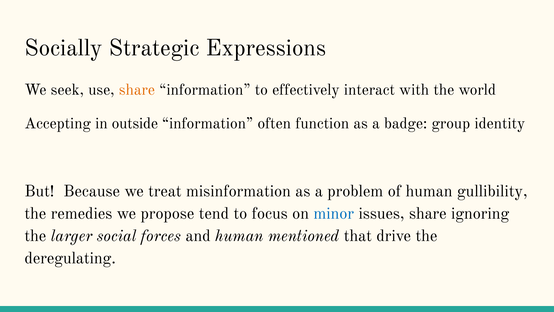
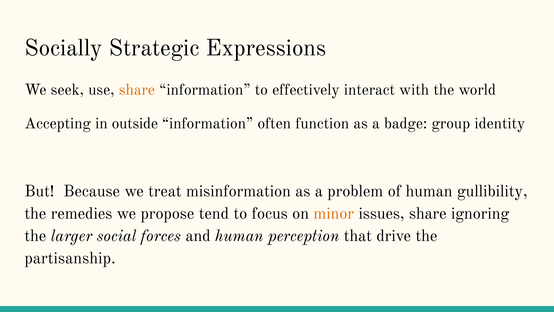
minor colour: blue -> orange
mentioned: mentioned -> perception
deregulating: deregulating -> partisanship
